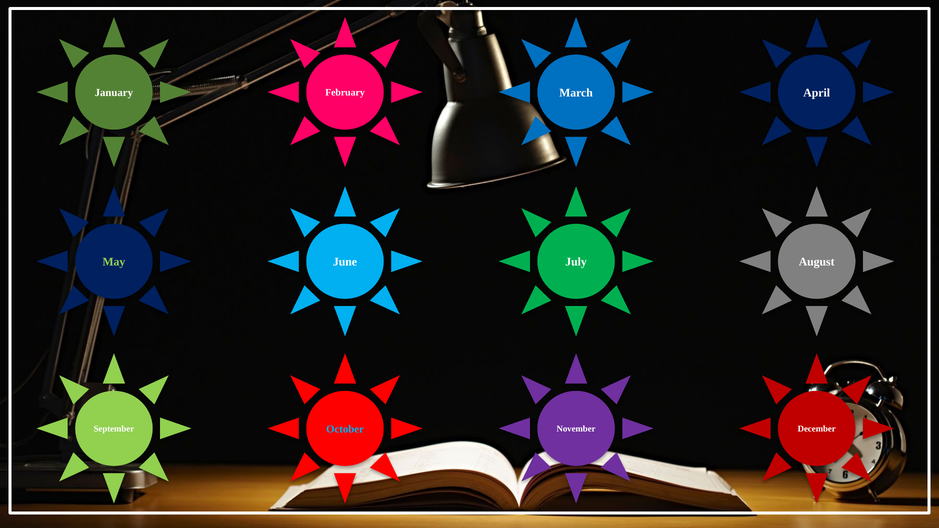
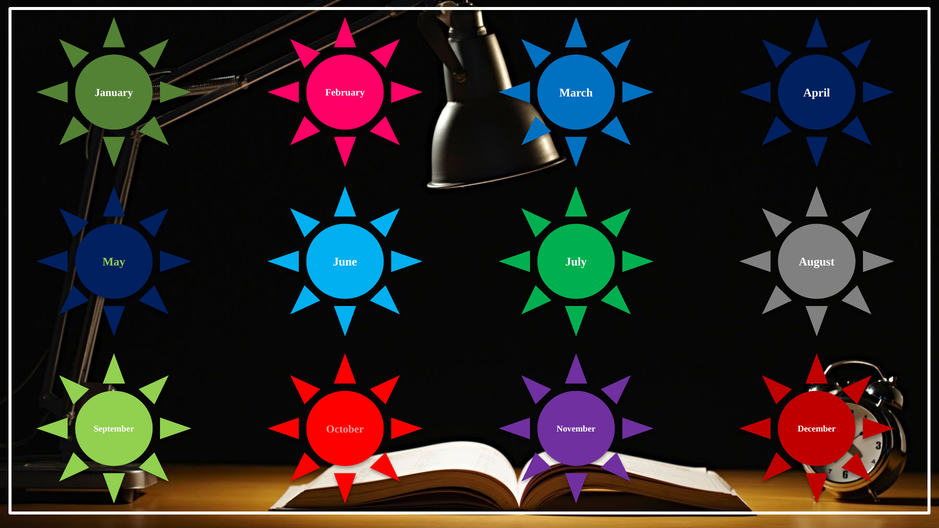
October colour: light blue -> pink
